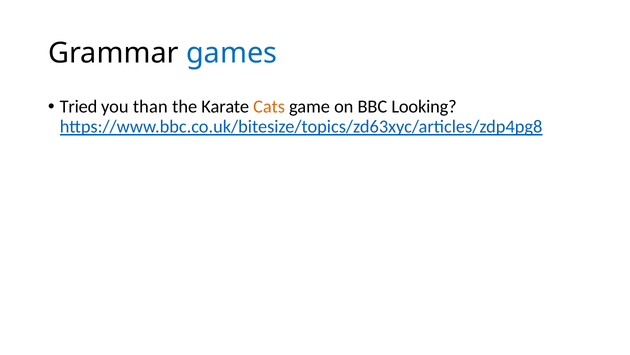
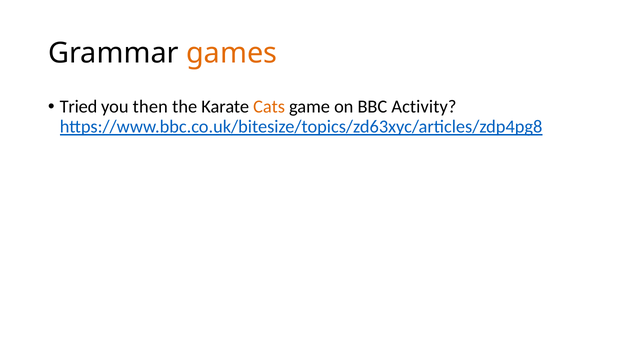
games colour: blue -> orange
than: than -> then
Looking: Looking -> Activity
